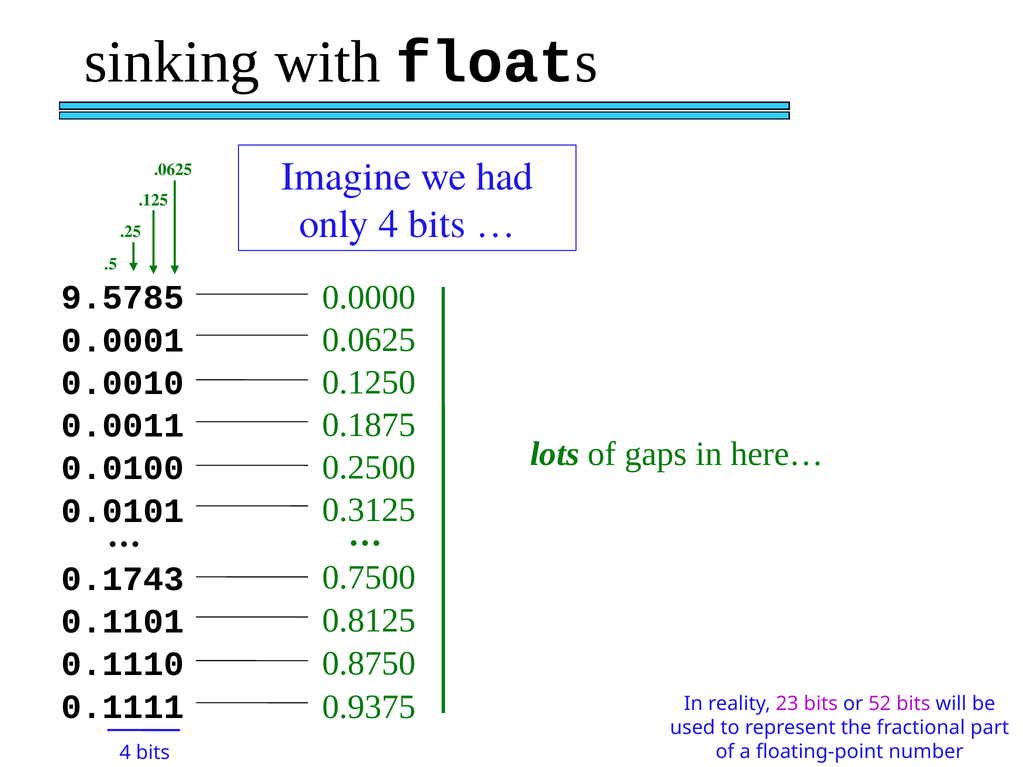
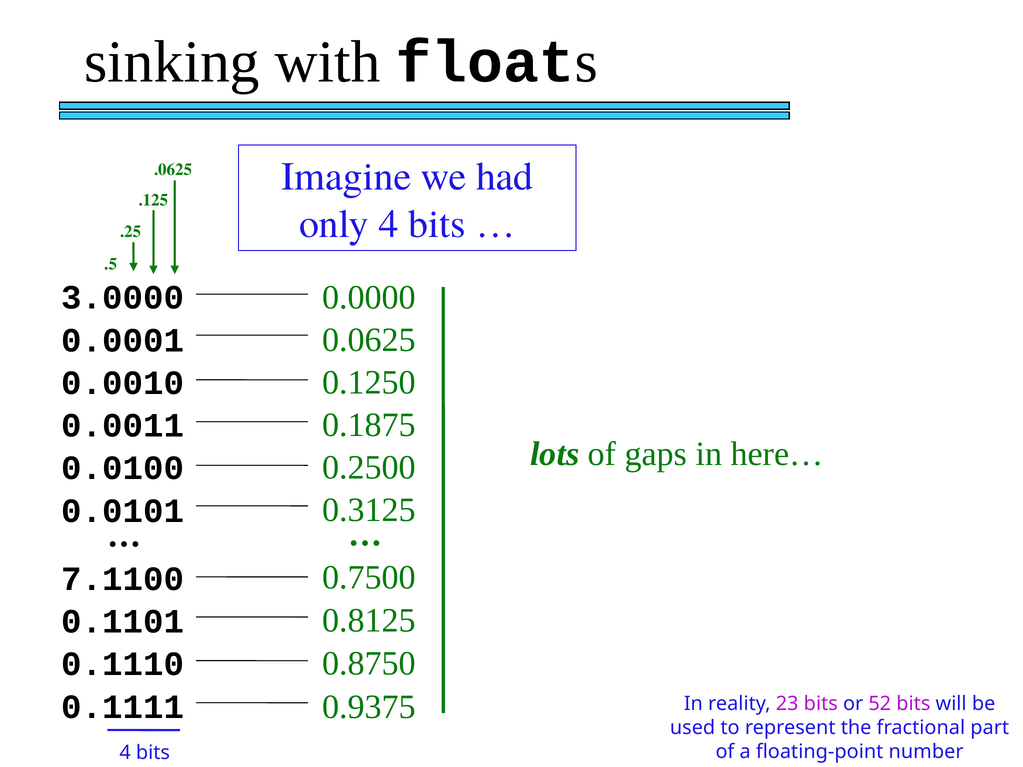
9.5785: 9.5785 -> 3.0000
0.1743: 0.1743 -> 7.1100
